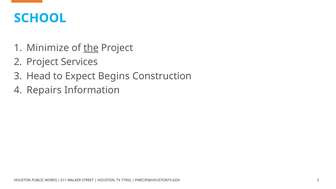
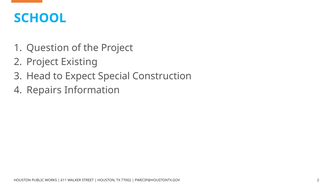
Minimize: Minimize -> Question
the underline: present -> none
Services: Services -> Existing
Begins: Begins -> Special
